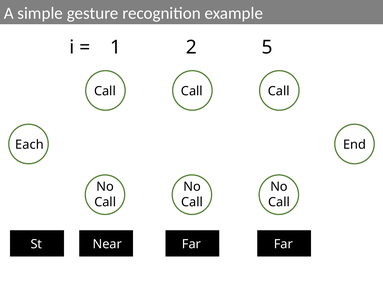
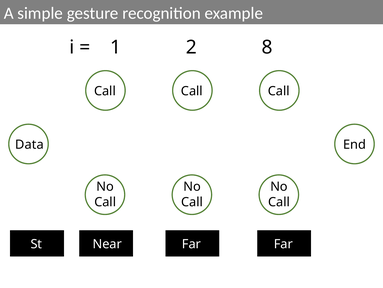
5: 5 -> 8
Each: Each -> Data
